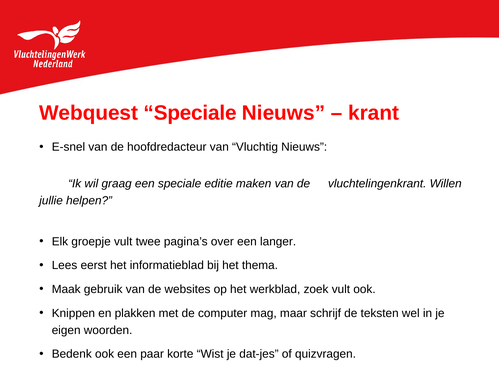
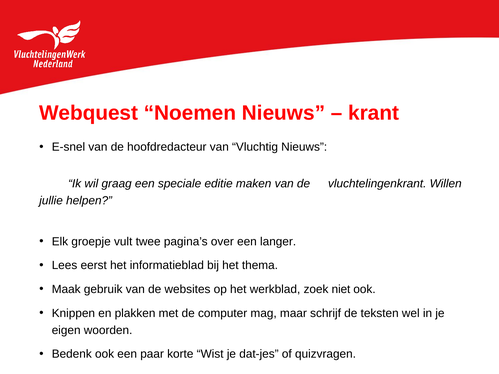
Webquest Speciale: Speciale -> Noemen
zoek vult: vult -> niet
